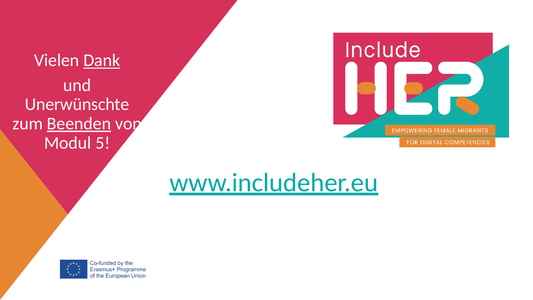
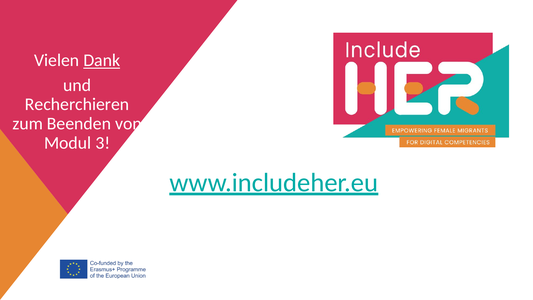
Unerwünschte: Unerwünschte -> Recherchieren
Beenden underline: present -> none
5: 5 -> 3
